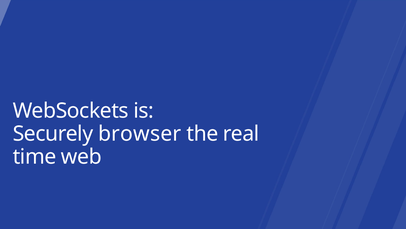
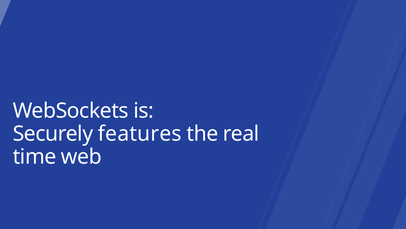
browser: browser -> features
